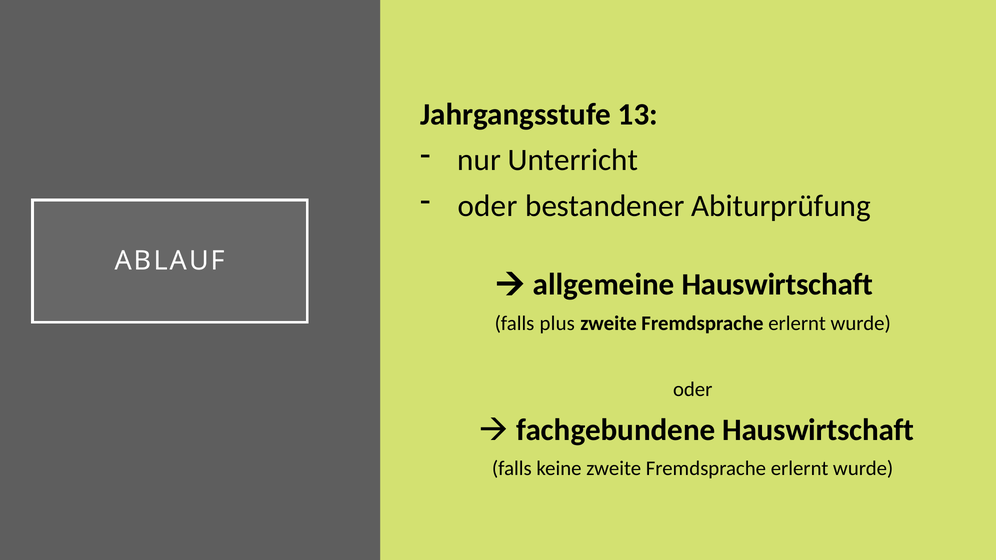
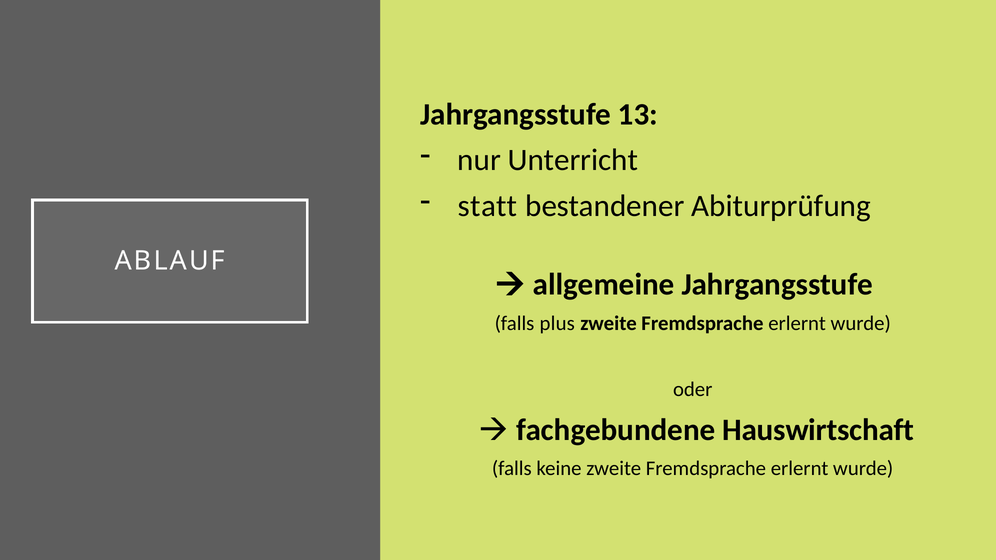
oder at (488, 206): oder -> statt
allgemeine Hauswirtschaft: Hauswirtschaft -> Jahrgangsstufe
